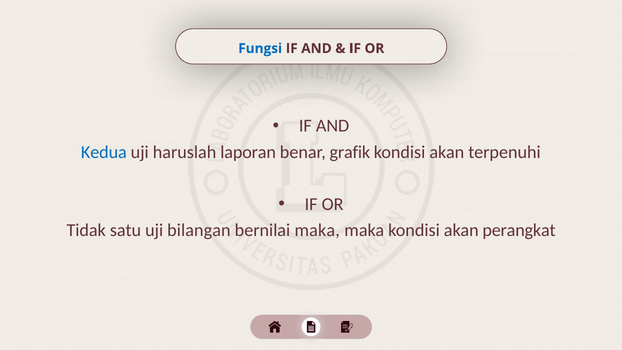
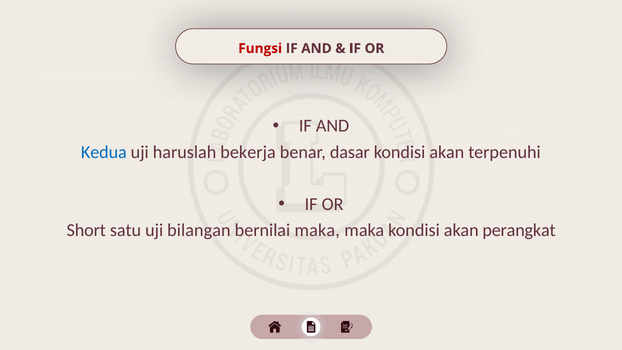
Fungsi colour: blue -> red
laporan: laporan -> bekerja
grafik: grafik -> dasar
Tidak: Tidak -> Short
